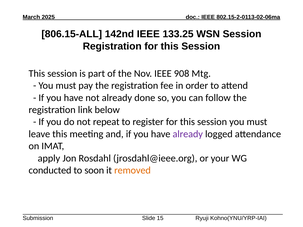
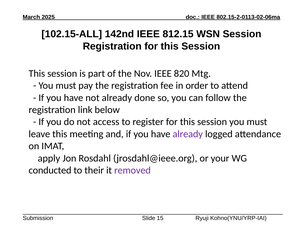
806.15-ALL: 806.15-ALL -> 102.15-ALL
133.25: 133.25 -> 812.15
908: 908 -> 820
repeat: repeat -> access
soon: soon -> their
removed colour: orange -> purple
